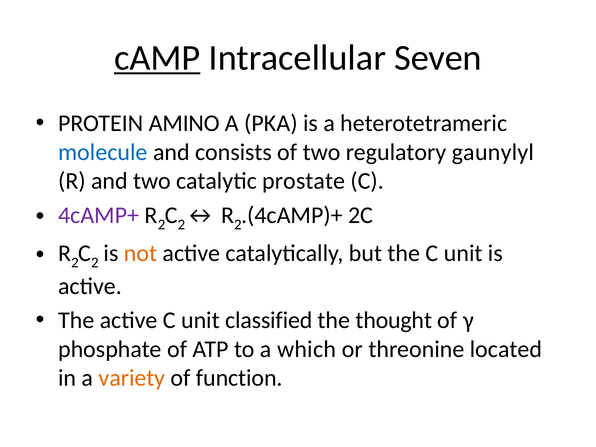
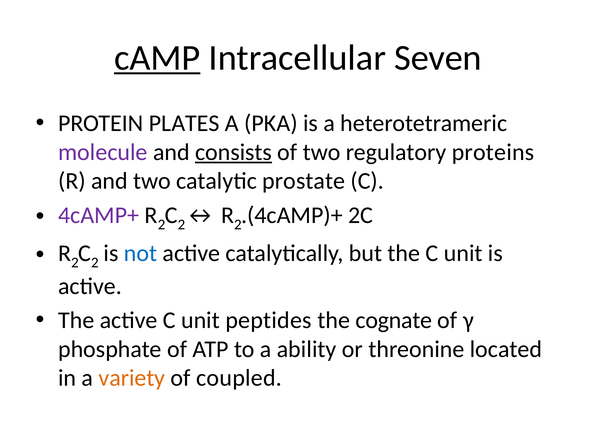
AMINO: AMINO -> PLATES
molecule colour: blue -> purple
consists underline: none -> present
gaunylyl: gaunylyl -> proteins
not colour: orange -> blue
classified: classified -> peptides
thought: thought -> cognate
which: which -> ability
function: function -> coupled
